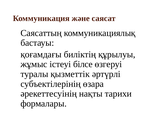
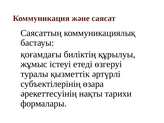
білсе: білсе -> етеді
